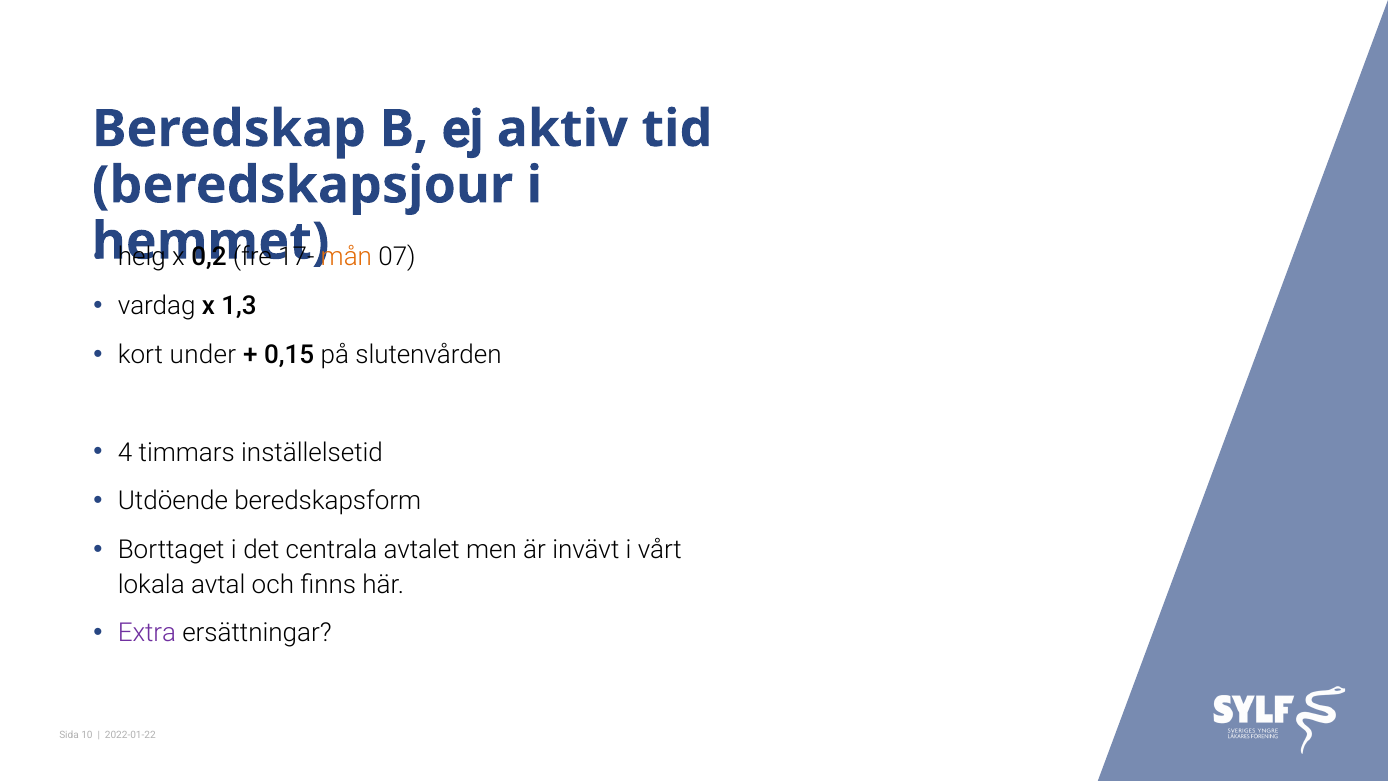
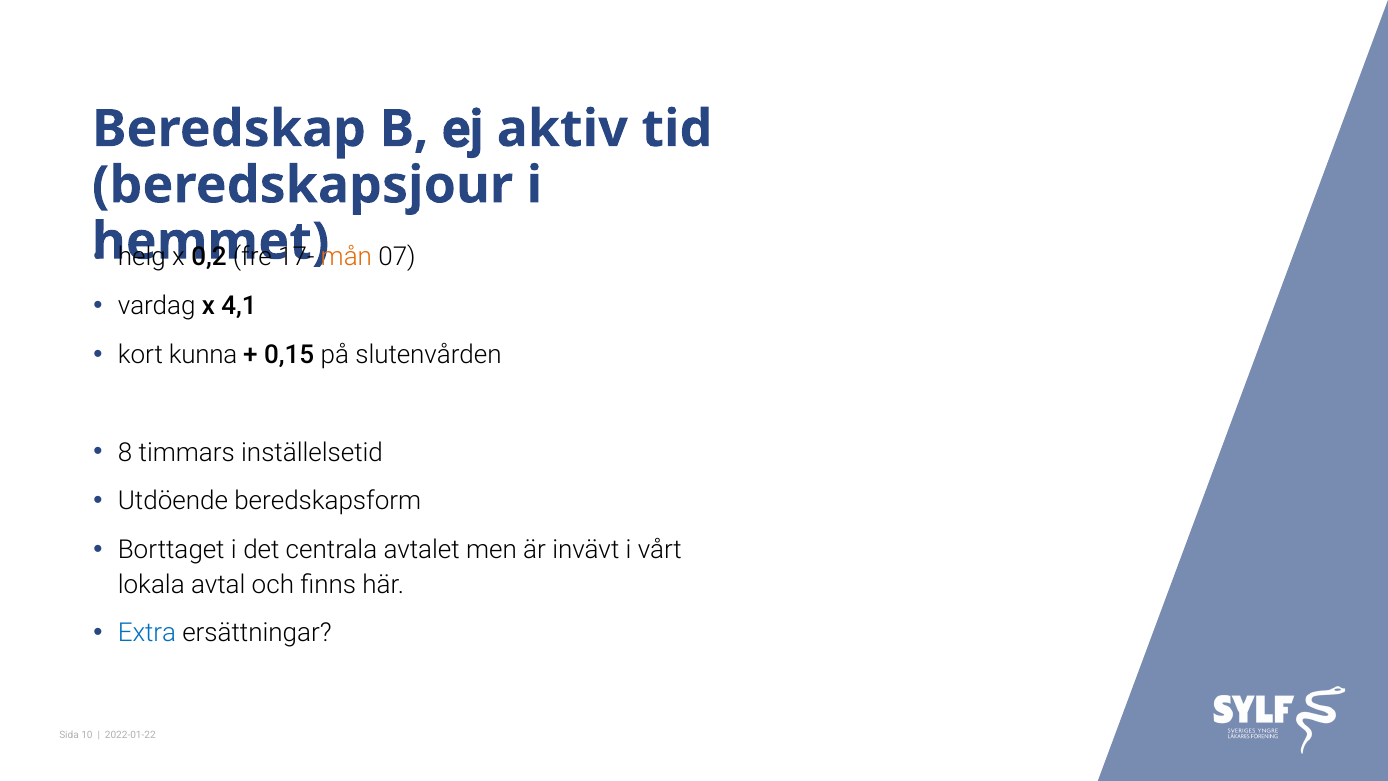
1,3: 1,3 -> 4,1
under: under -> kunna
4: 4 -> 8
Extra colour: purple -> blue
